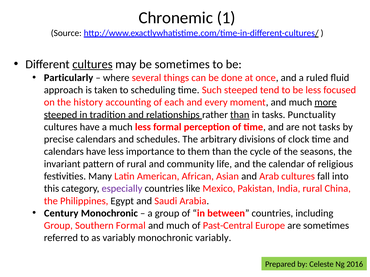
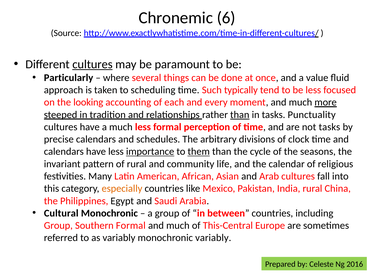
1: 1 -> 6
be sometimes: sometimes -> paramount
ruled: ruled -> value
Such steeped: steeped -> typically
history: history -> looking
importance underline: none -> present
them underline: none -> present
especially colour: purple -> orange
Century: Century -> Cultural
Past-Central: Past-Central -> This-Central
